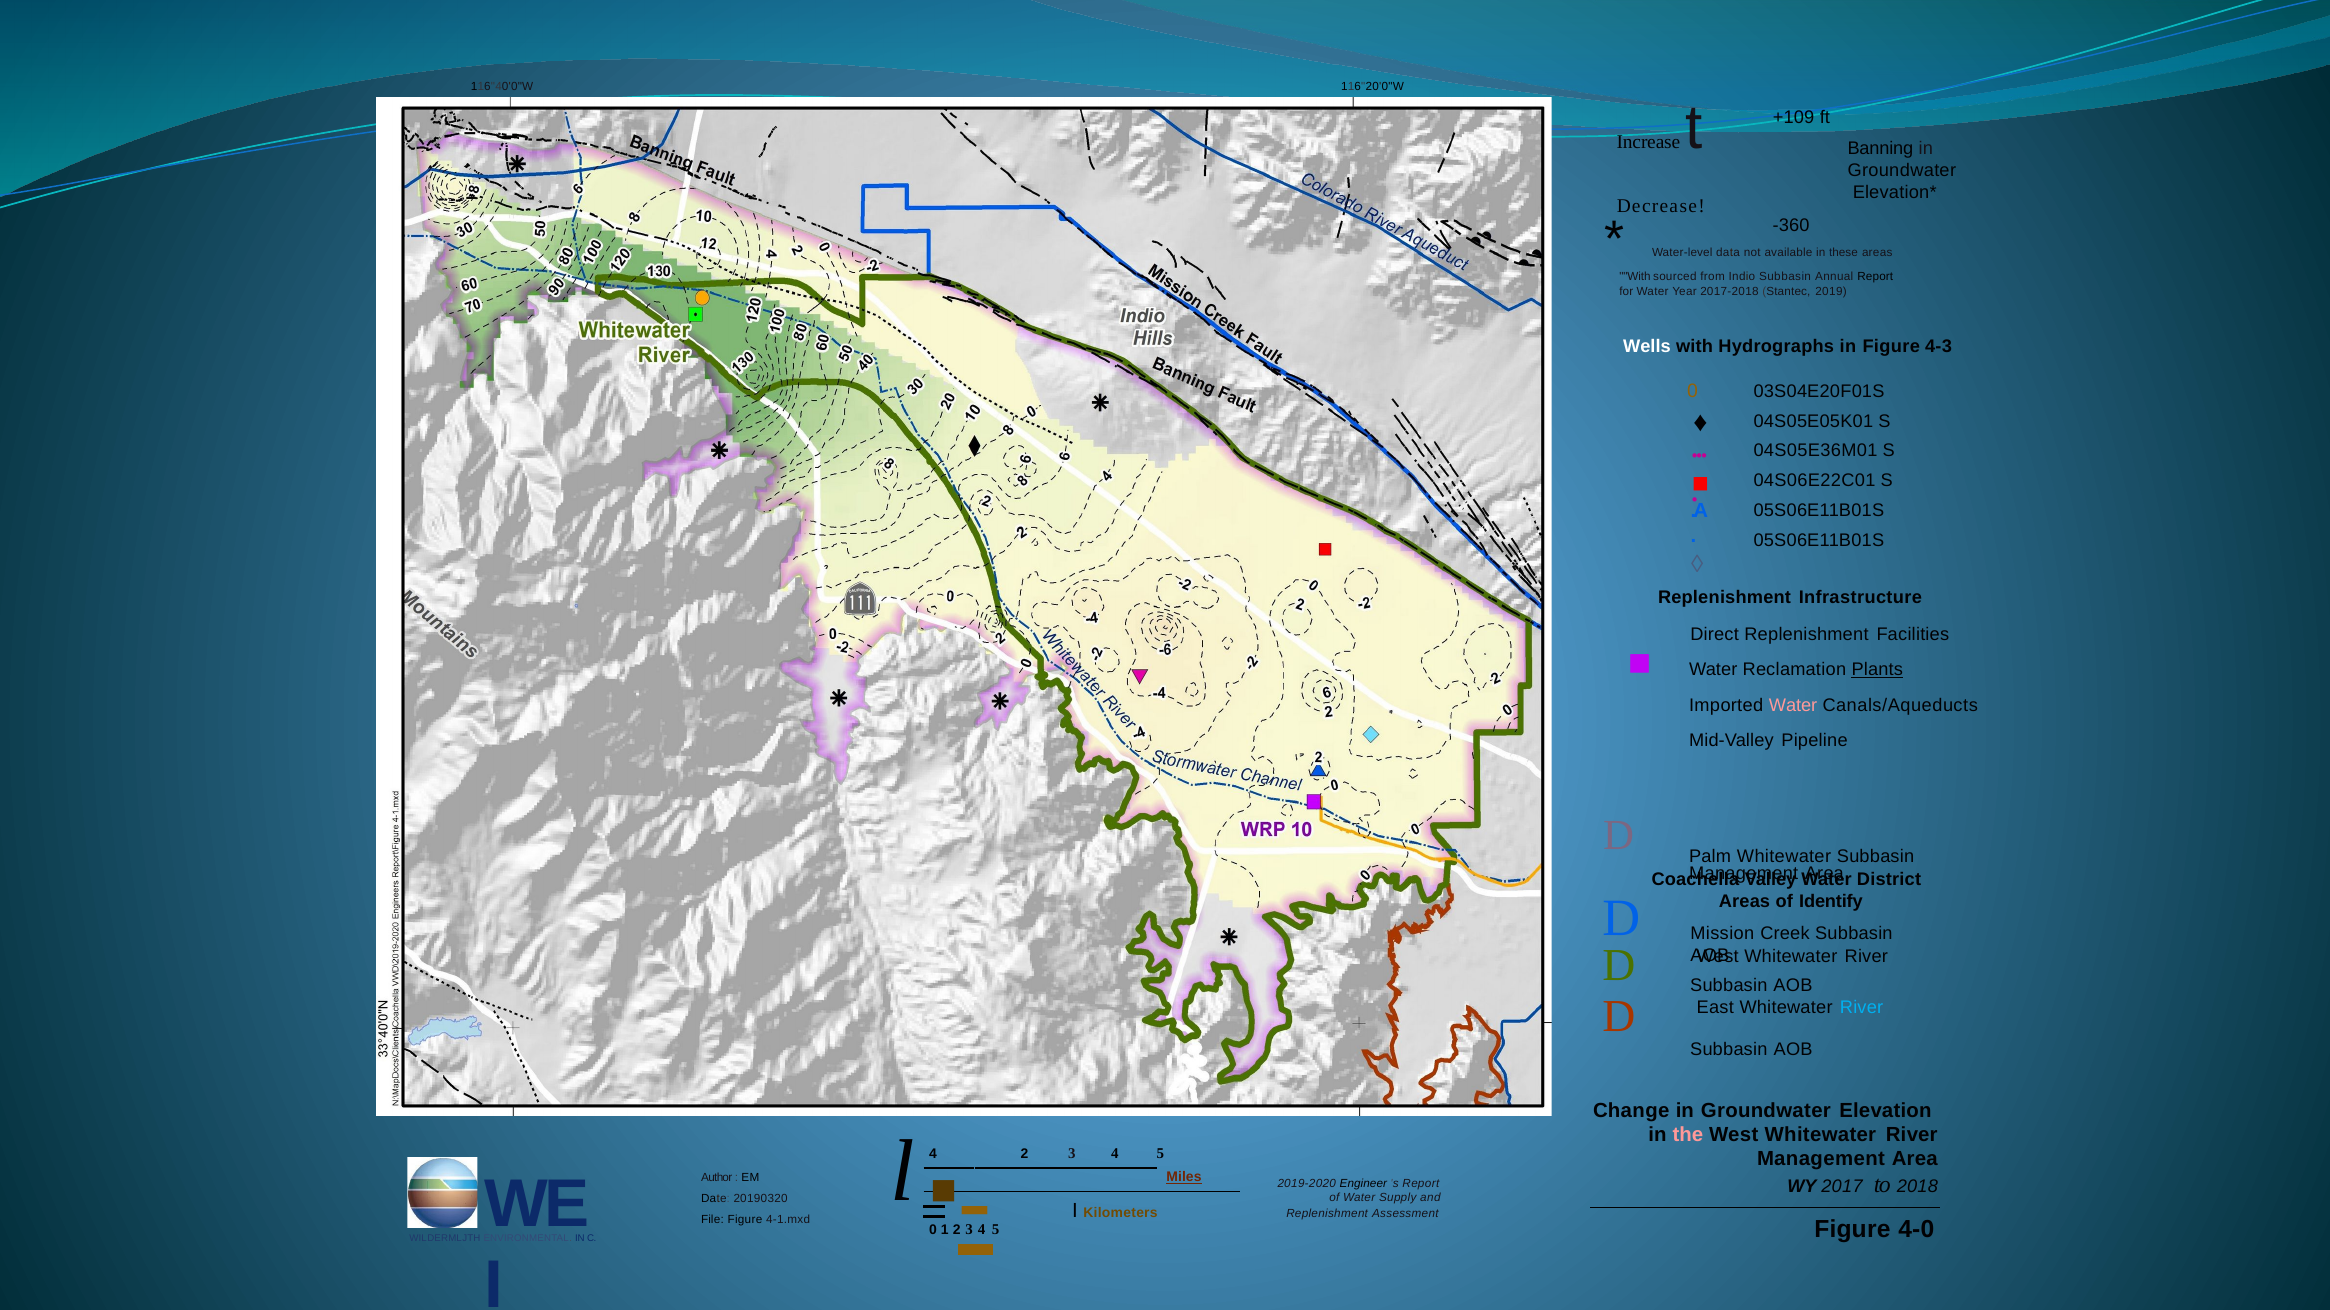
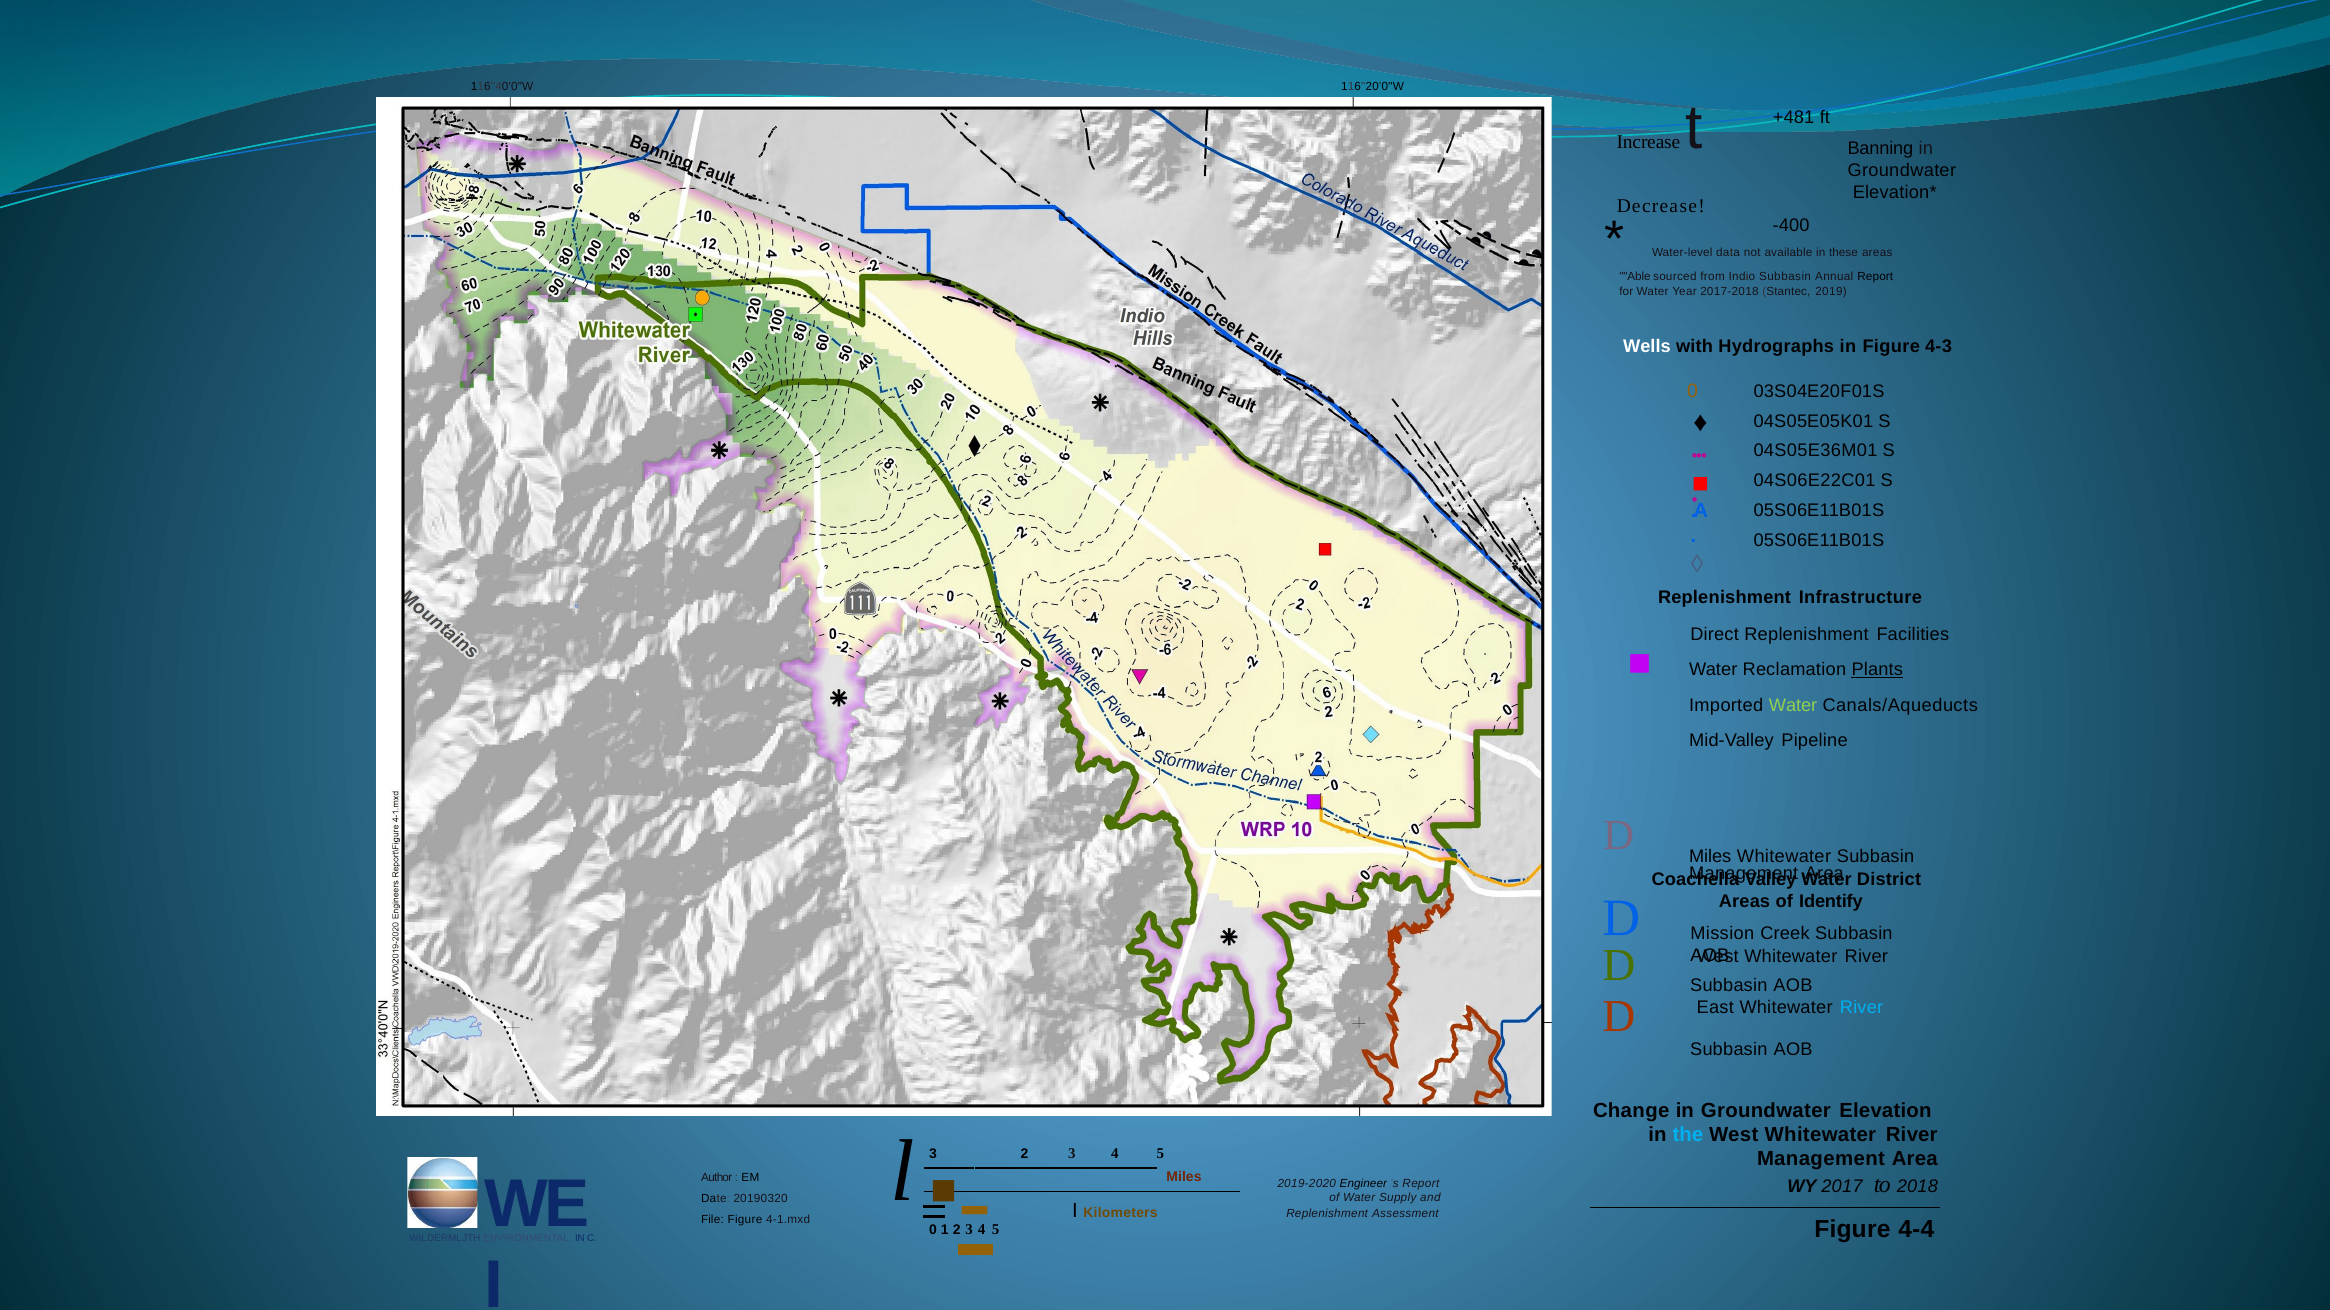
+109: +109 -> +481
-360: -360 -> -400
With at (1635, 277): With -> Able
Water at (1793, 705) colour: pink -> light green
D Palm: Palm -> Miles
the colour: pink -> light blue
l 4: 4 -> 3
Miles at (1184, 1178) underline: present -> none
4-0: 4-0 -> 4-4
